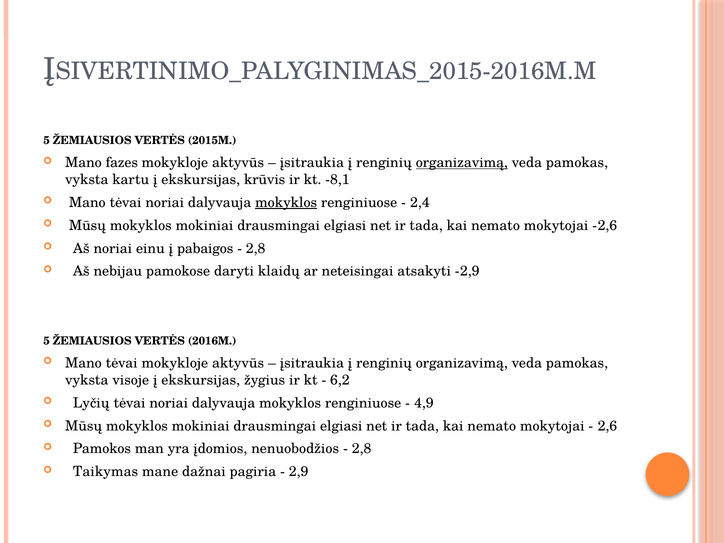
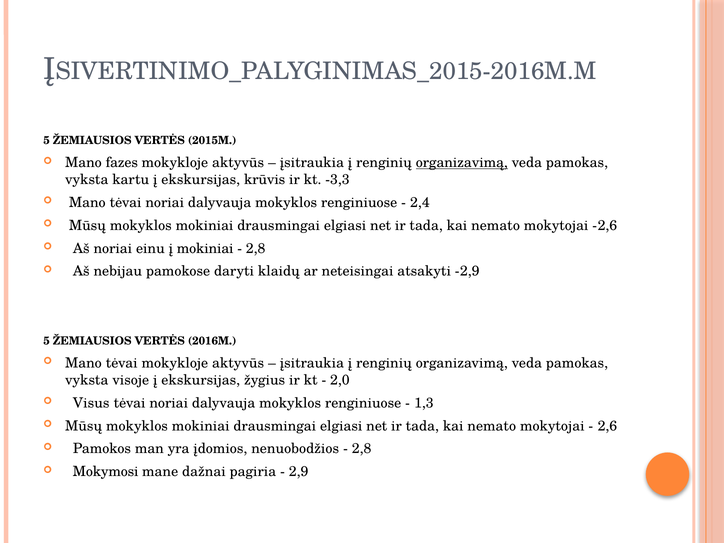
-8,1: -8,1 -> -3,3
mokyklos at (286, 202) underline: present -> none
į pabaigos: pabaigos -> mokiniai
6,2: 6,2 -> 2,0
Lyčių: Lyčių -> Visus
4,9: 4,9 -> 1,3
Taikymas: Taikymas -> Mokymosi
